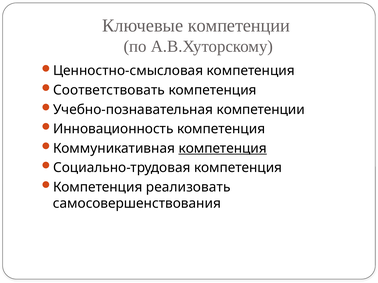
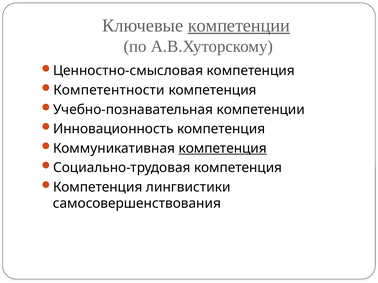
компетенции at (239, 26) underline: none -> present
Соответствовать: Соответствовать -> Компетентности
реализовать: реализовать -> лингвистики
